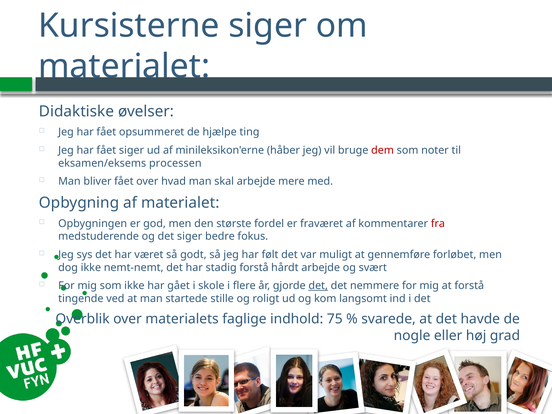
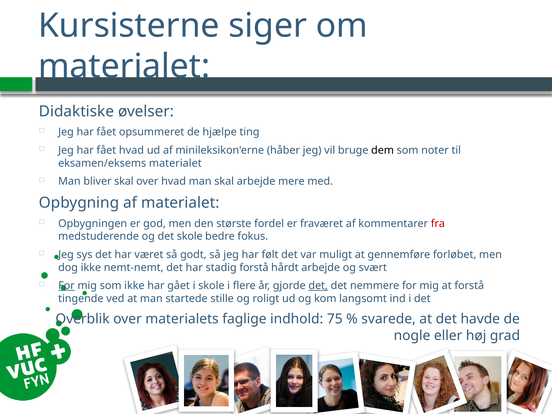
fået siger: siger -> hvad
dem colour: red -> black
eksamen/eksems processen: processen -> materialet
bliver fået: fået -> skal
det siger: siger -> skole
For at (66, 286) underline: none -> present
